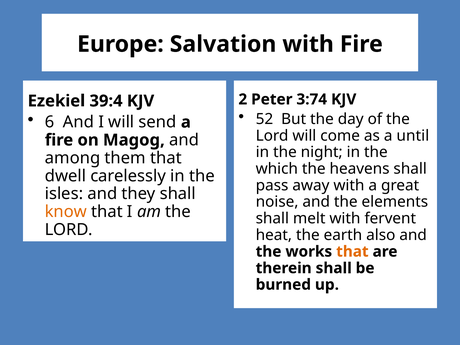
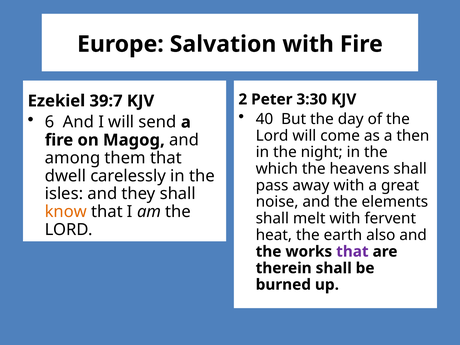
3:74: 3:74 -> 3:30
39:4: 39:4 -> 39:7
52: 52 -> 40
until: until -> then
that at (352, 252) colour: orange -> purple
